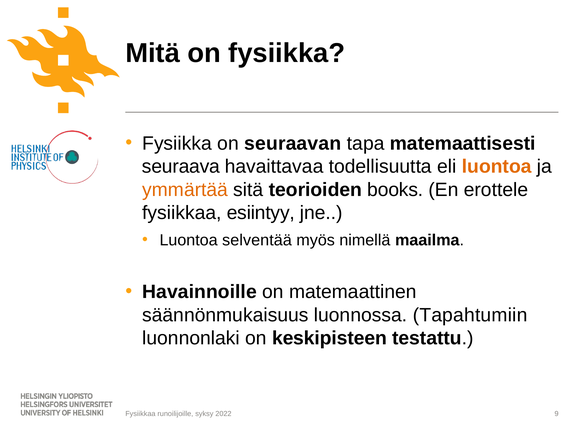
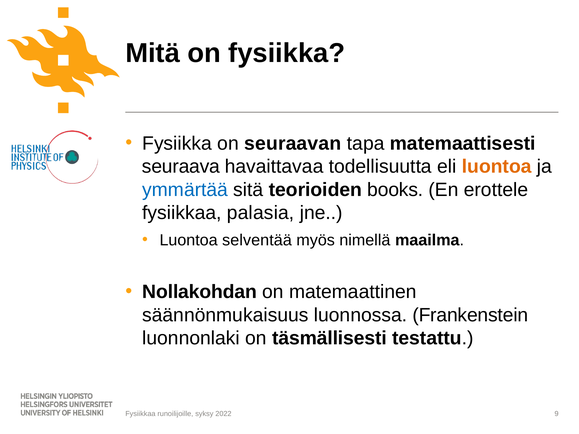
ymmärtää colour: orange -> blue
esiintyy: esiintyy -> palasia
Havainnoille: Havainnoille -> Nollakohdan
Tapahtumiin: Tapahtumiin -> Frankenstein
keskipisteen: keskipisteen -> täsmällisesti
